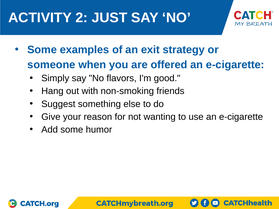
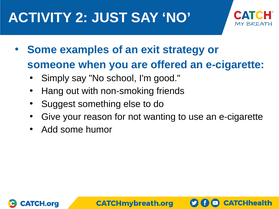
flavors: flavors -> school
